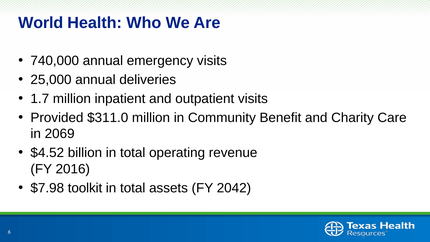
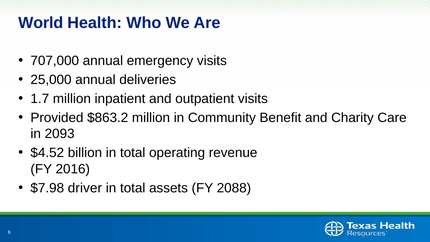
740,000: 740,000 -> 707,000
$311.0: $311.0 -> $863.2
2069: 2069 -> 2093
toolkit: toolkit -> driver
2042: 2042 -> 2088
